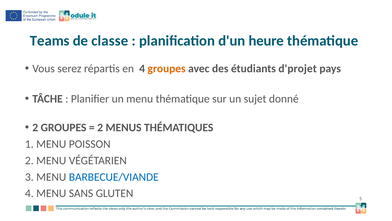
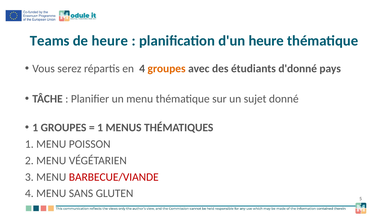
de classe: classe -> heure
d'projet: d'projet -> d'donné
2 at (35, 127): 2 -> 1
2 at (100, 127): 2 -> 1
BARBECUE/VIANDE colour: blue -> red
